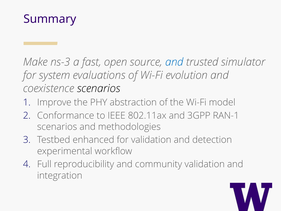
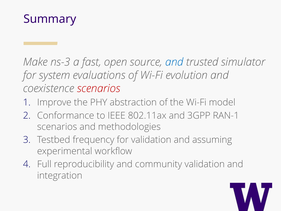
scenarios at (99, 88) colour: black -> red
enhanced: enhanced -> frequency
detection: detection -> assuming
